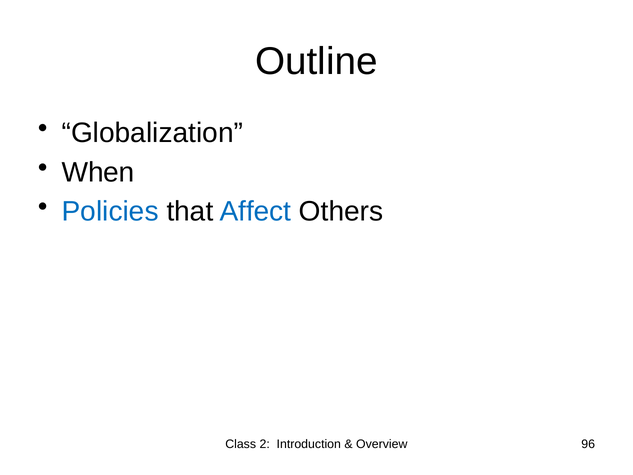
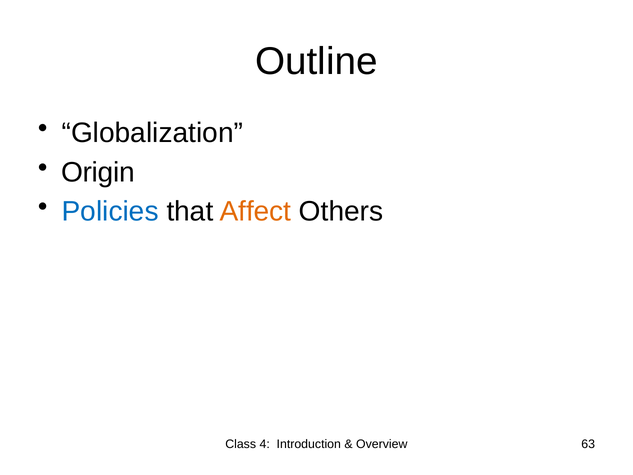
When: When -> Origin
Affect colour: blue -> orange
2: 2 -> 4
96: 96 -> 63
